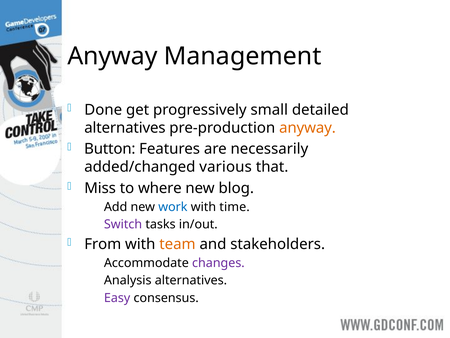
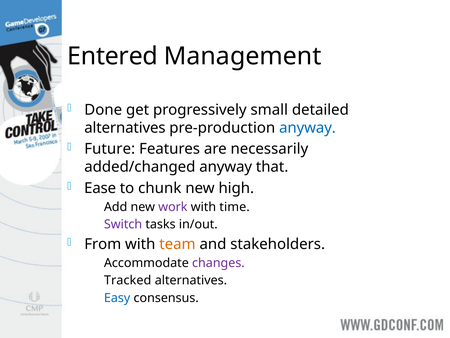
Anyway at (112, 56): Anyway -> Entered
anyway at (307, 128) colour: orange -> blue
Button: Button -> Future
added/changed various: various -> anyway
Miss: Miss -> Ease
where: where -> chunk
blog: blog -> high
work colour: blue -> purple
Analysis: Analysis -> Tracked
Easy colour: purple -> blue
